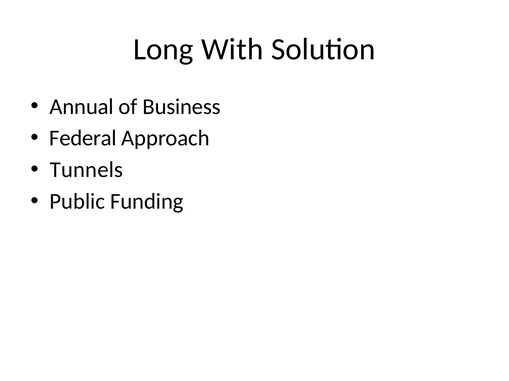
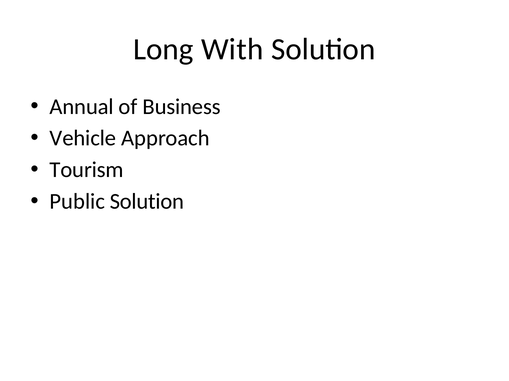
Federal: Federal -> Vehicle
Tunnels: Tunnels -> Tourism
Public Funding: Funding -> Solution
